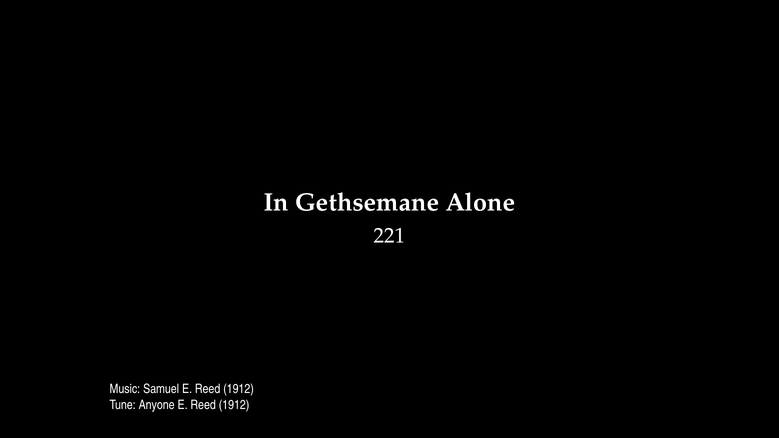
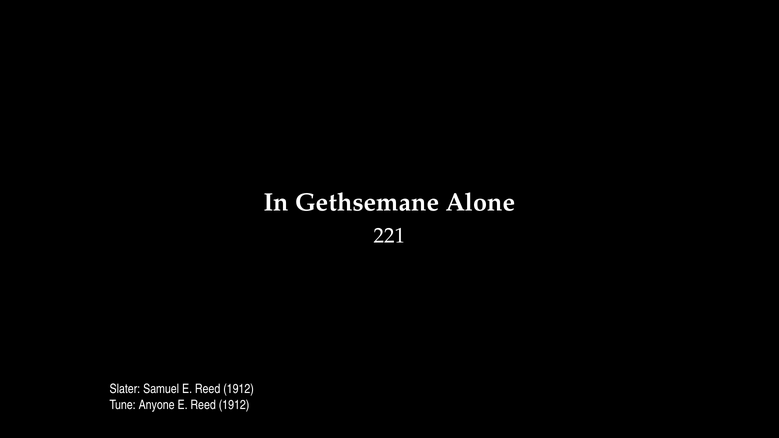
Music: Music -> Slater
